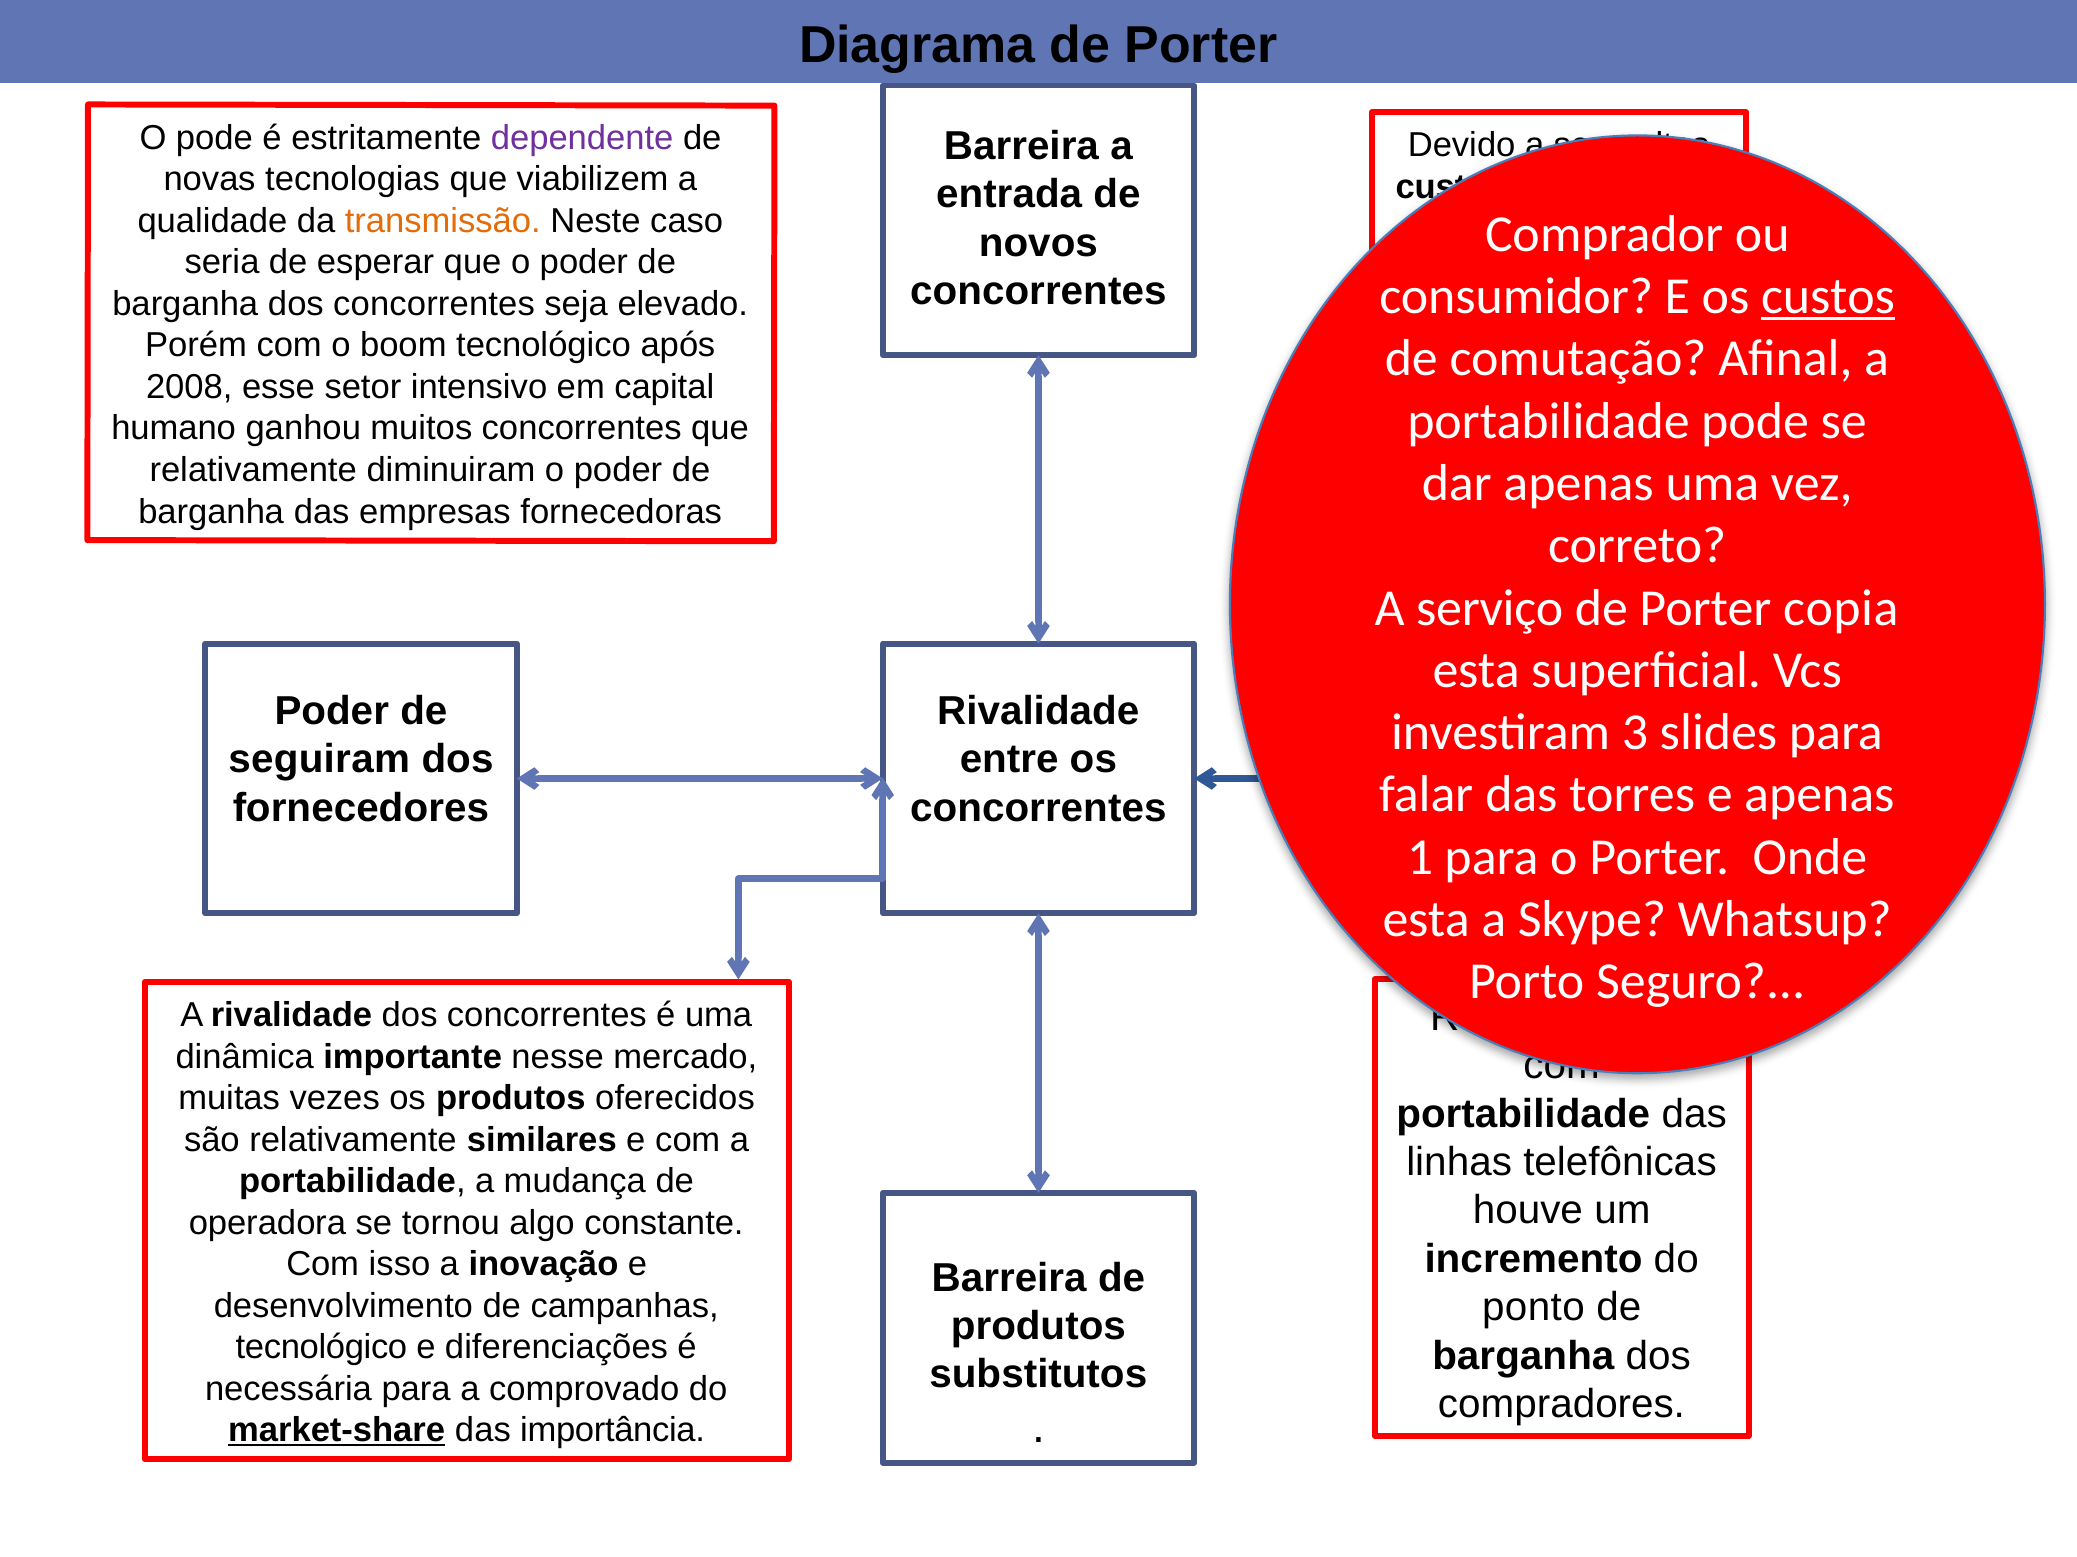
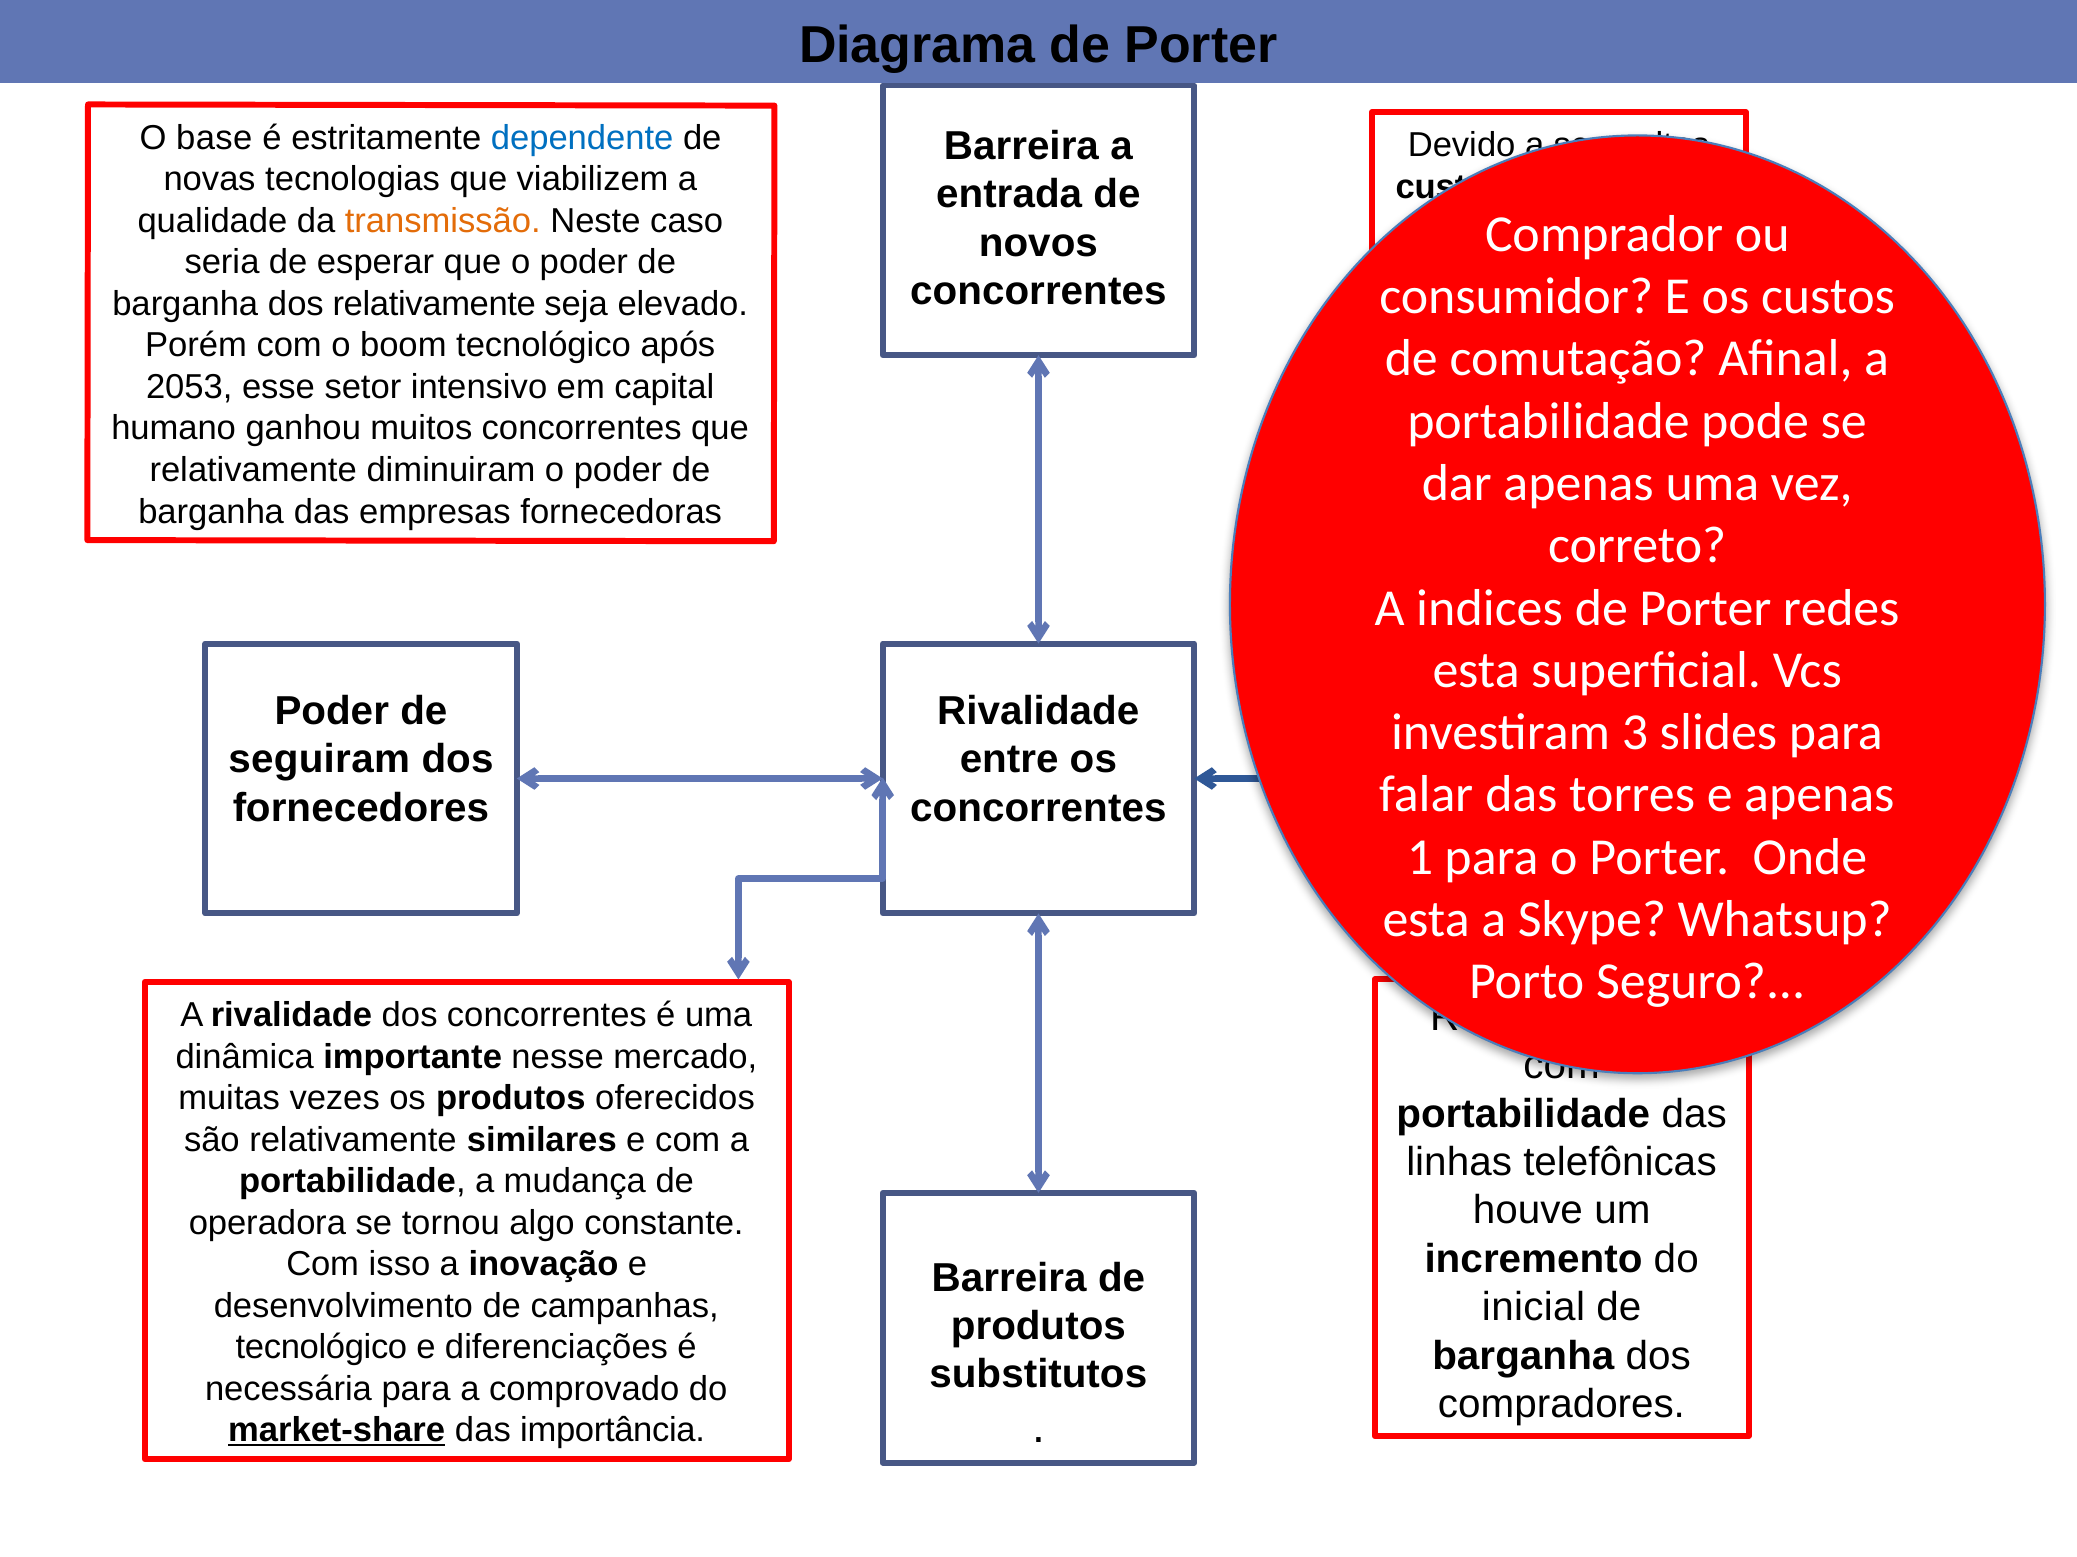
O pode: pode -> base
dependente colour: purple -> blue
custos at (1828, 297) underline: present -> none
barganha dos concorrentes: concorrentes -> relativamente
2008: 2008 -> 2053
serviço: serviço -> indices
copia: copia -> redes
ponto: ponto -> inicial
